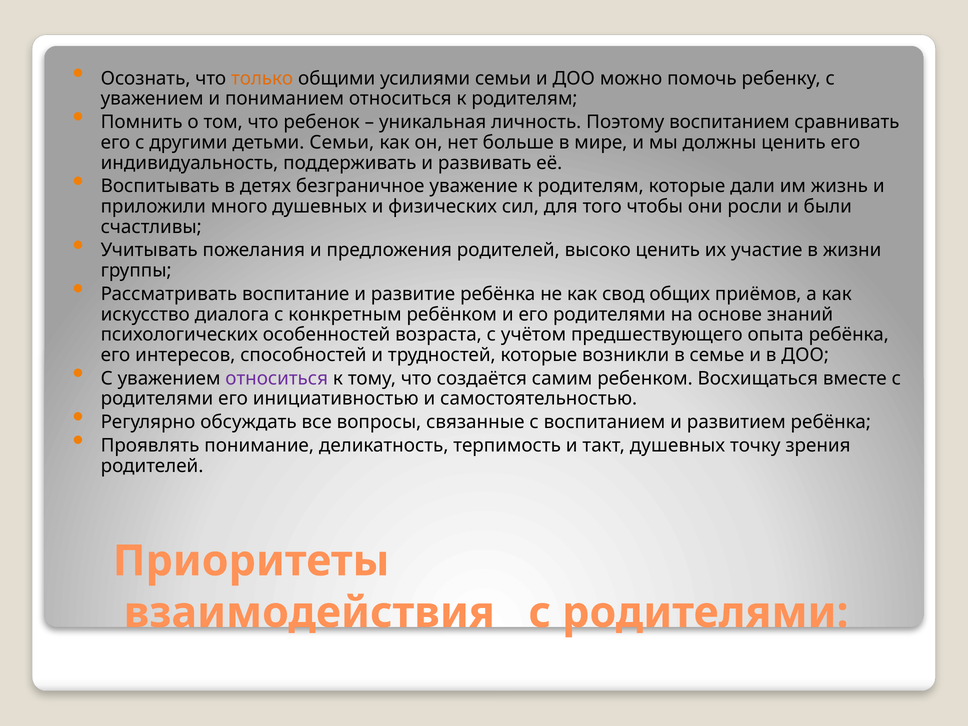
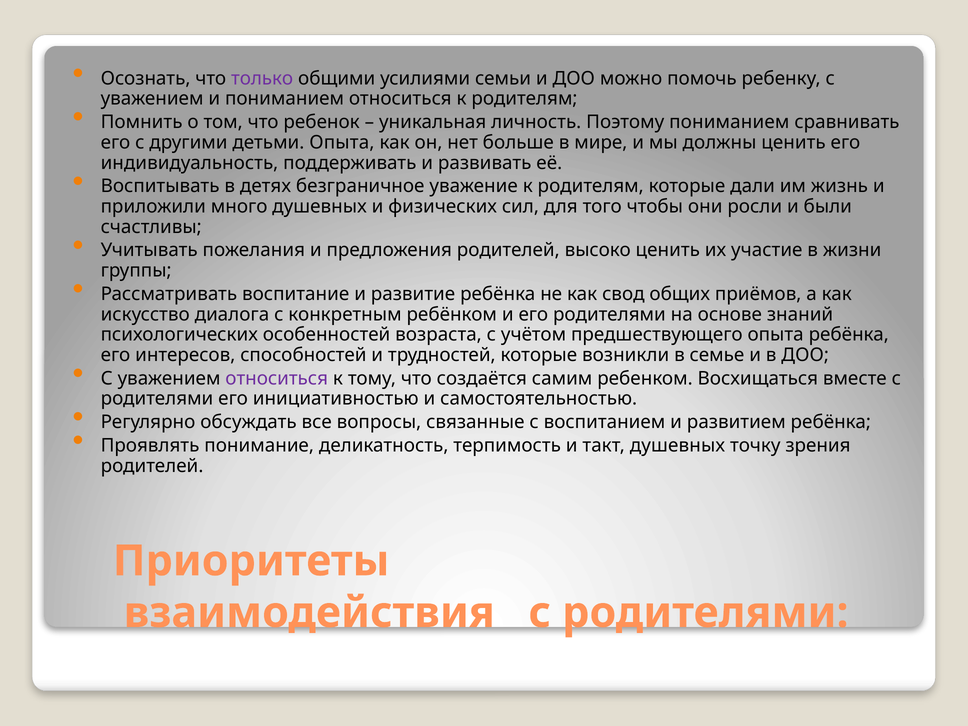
только colour: orange -> purple
Поэтому воспитанием: воспитанием -> пониманием
детьми Семьи: Семьи -> Опыта
